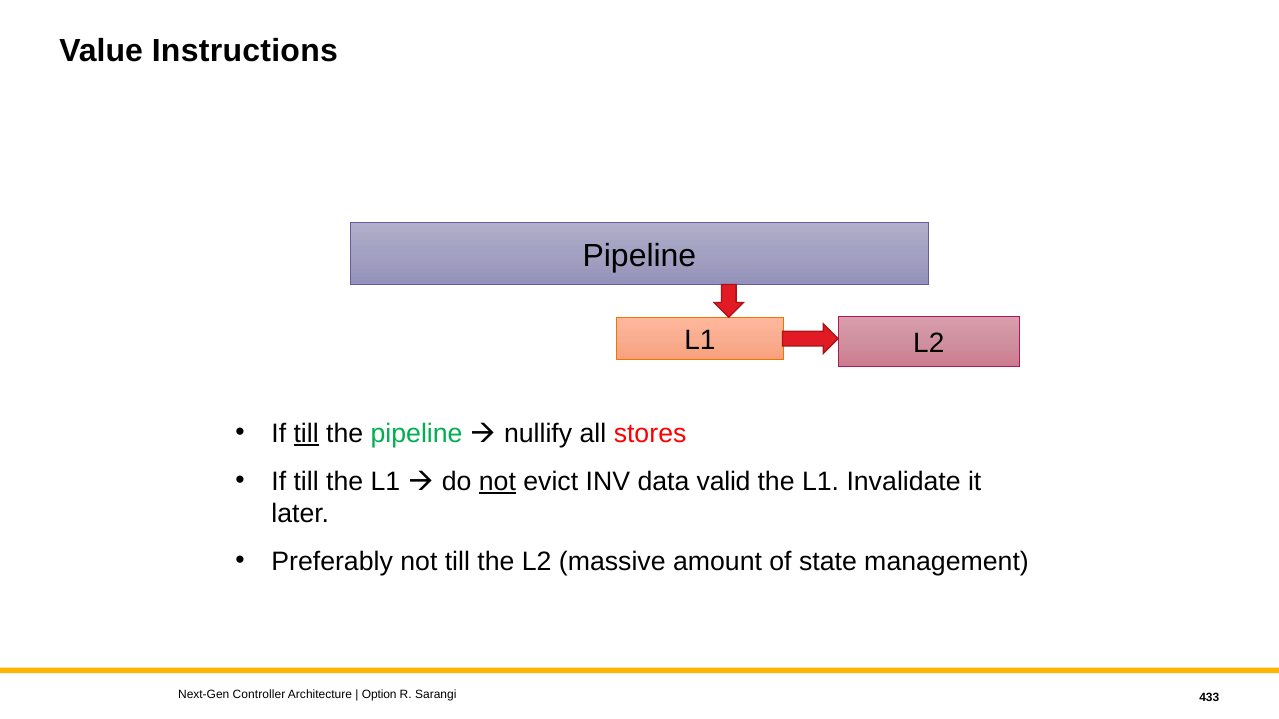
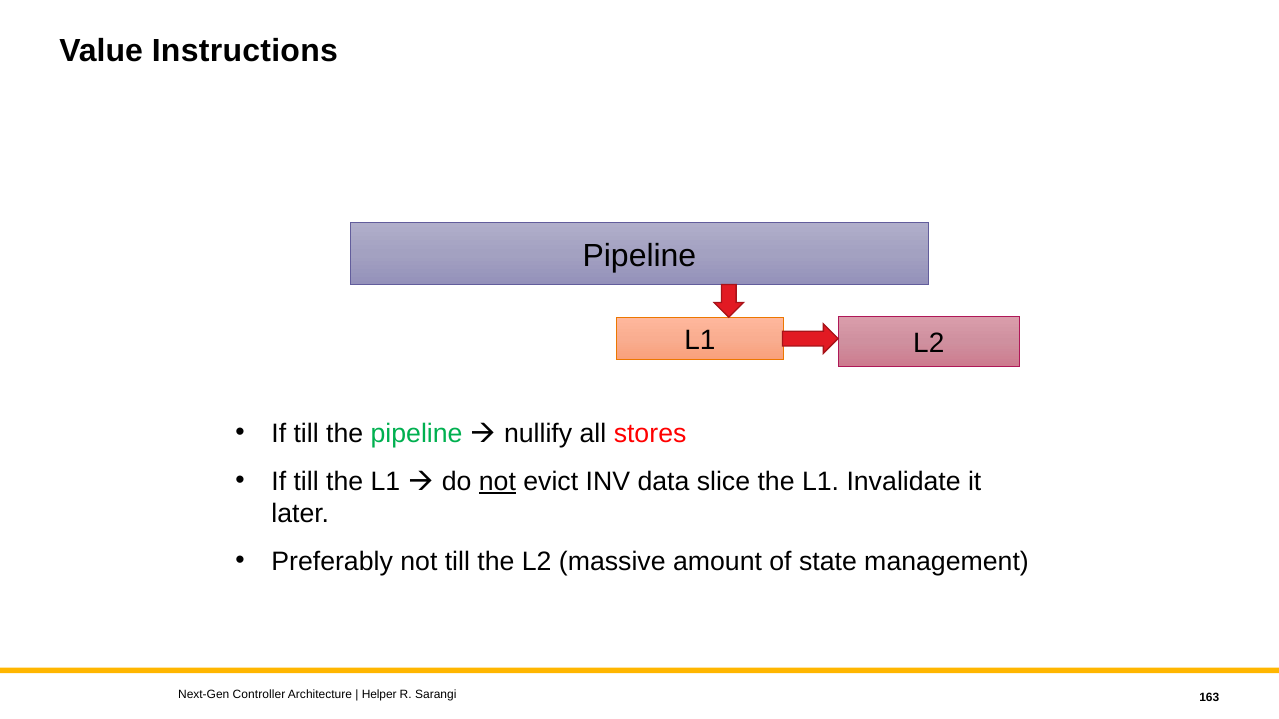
till at (306, 434) underline: present -> none
valid: valid -> slice
Option: Option -> Helper
433: 433 -> 163
